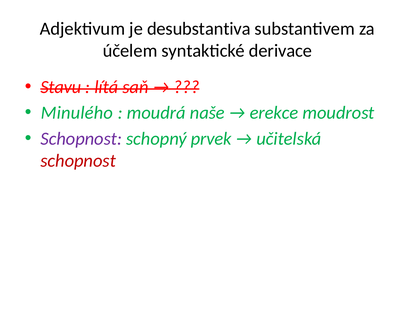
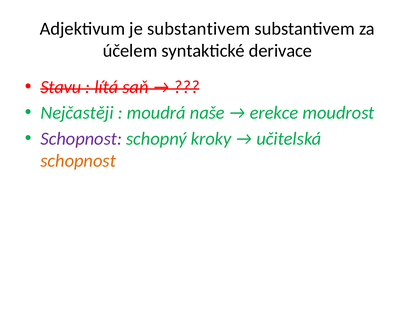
je desubstantiva: desubstantiva -> substantivem
Minulého: Minulého -> Nejčastěji
prvek: prvek -> kroky
schopnost at (78, 161) colour: red -> orange
